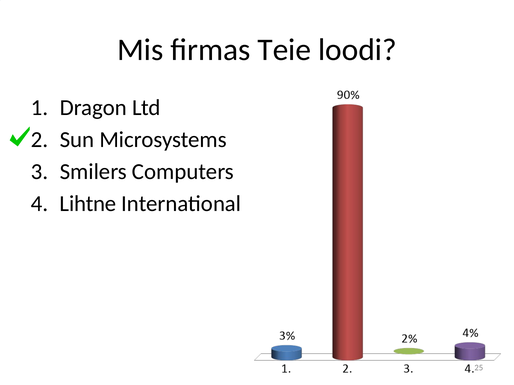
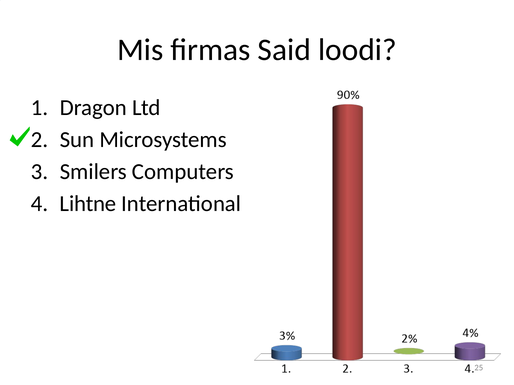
Teie: Teie -> Said
